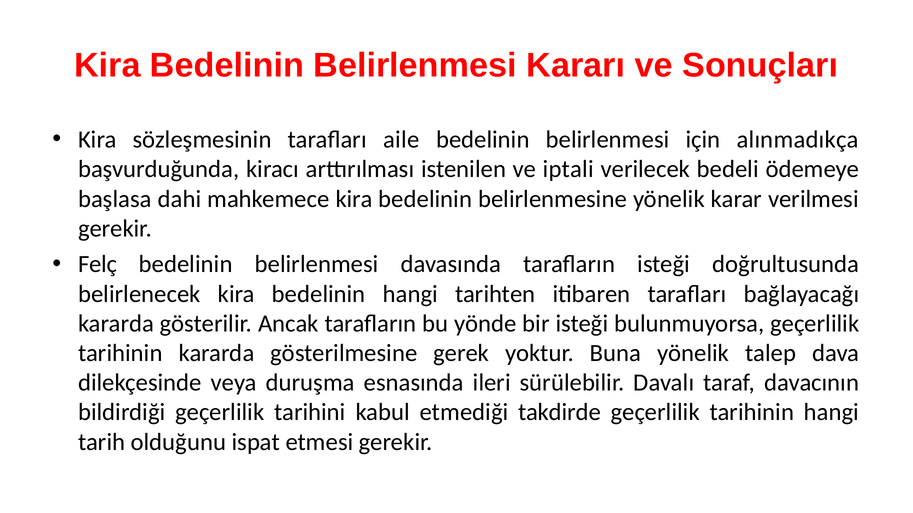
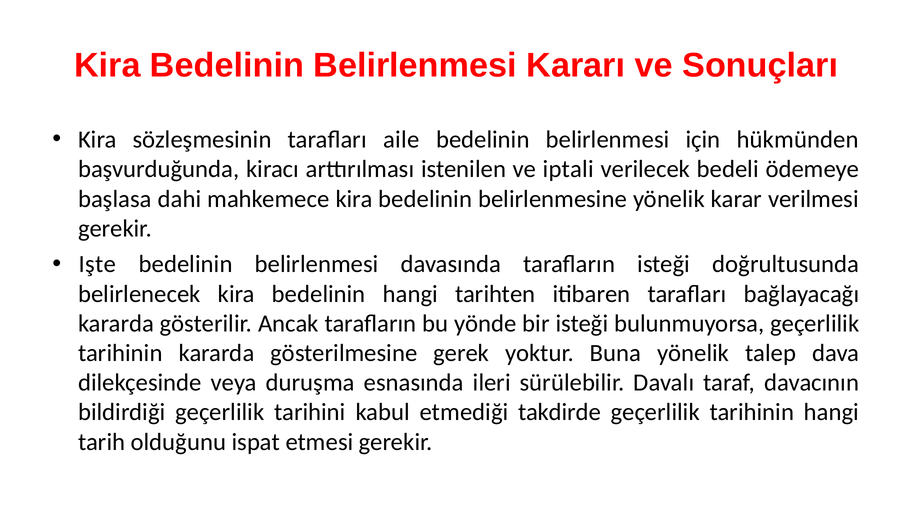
alınmadıkça: alınmadıkça -> hükmünden
Felç: Felç -> Işte
